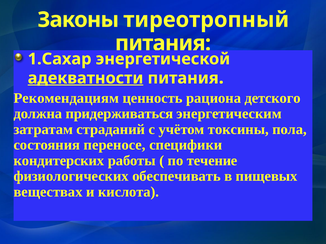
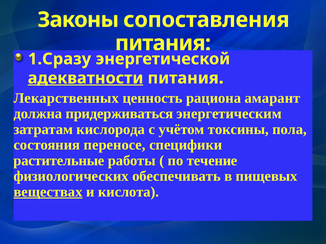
тиреотропный: тиреотропный -> сопоставления
1.Сахар: 1.Сахар -> 1.Сразу
Рекомендациям: Рекомендациям -> Лекарственных
детского: детского -> амарант
страданий: страданий -> кислорода
кондитерских: кондитерских -> растительные
веществах underline: none -> present
